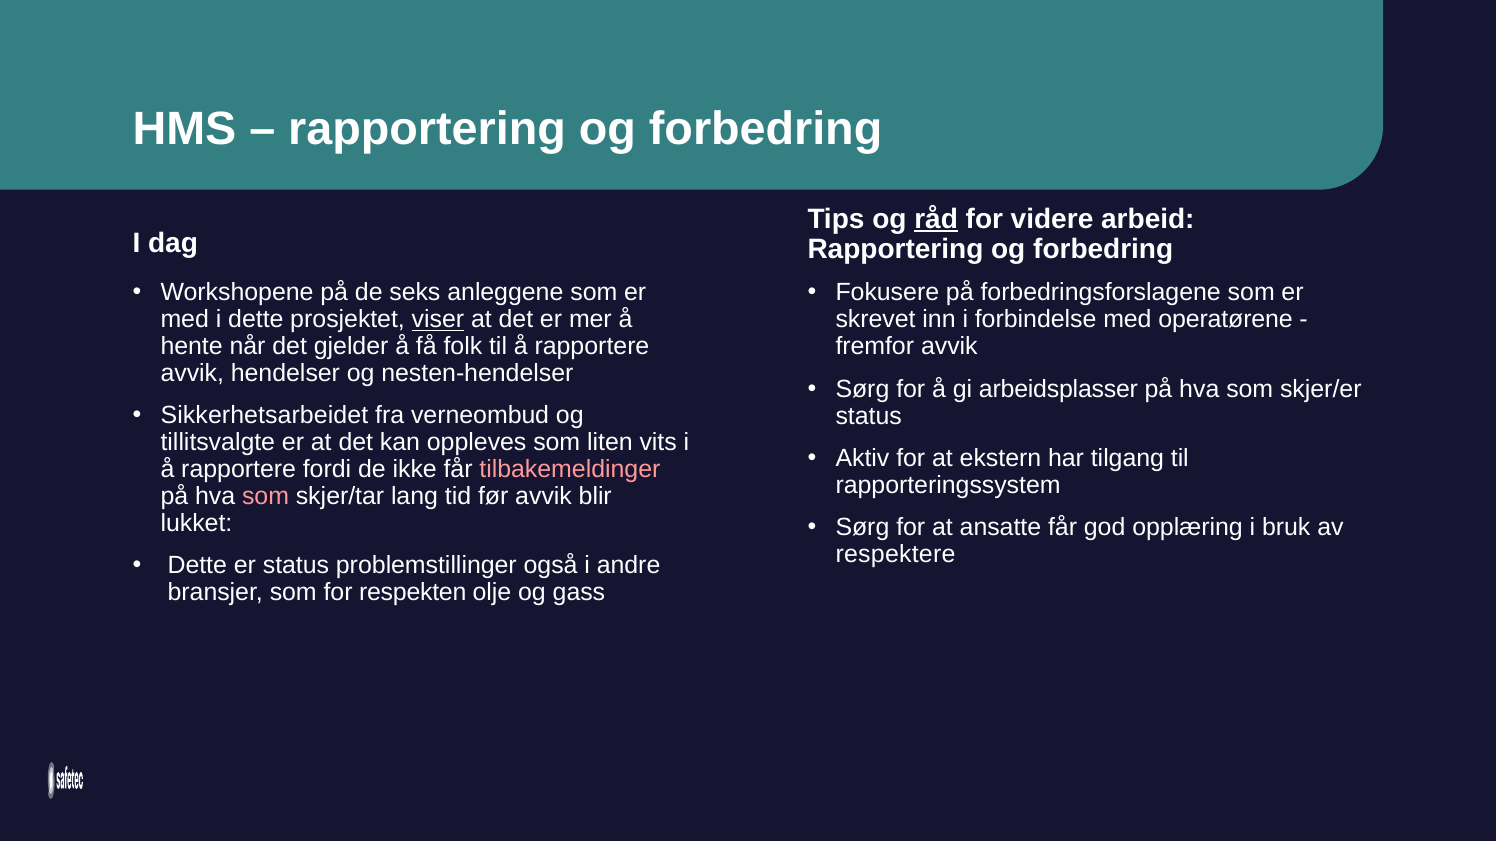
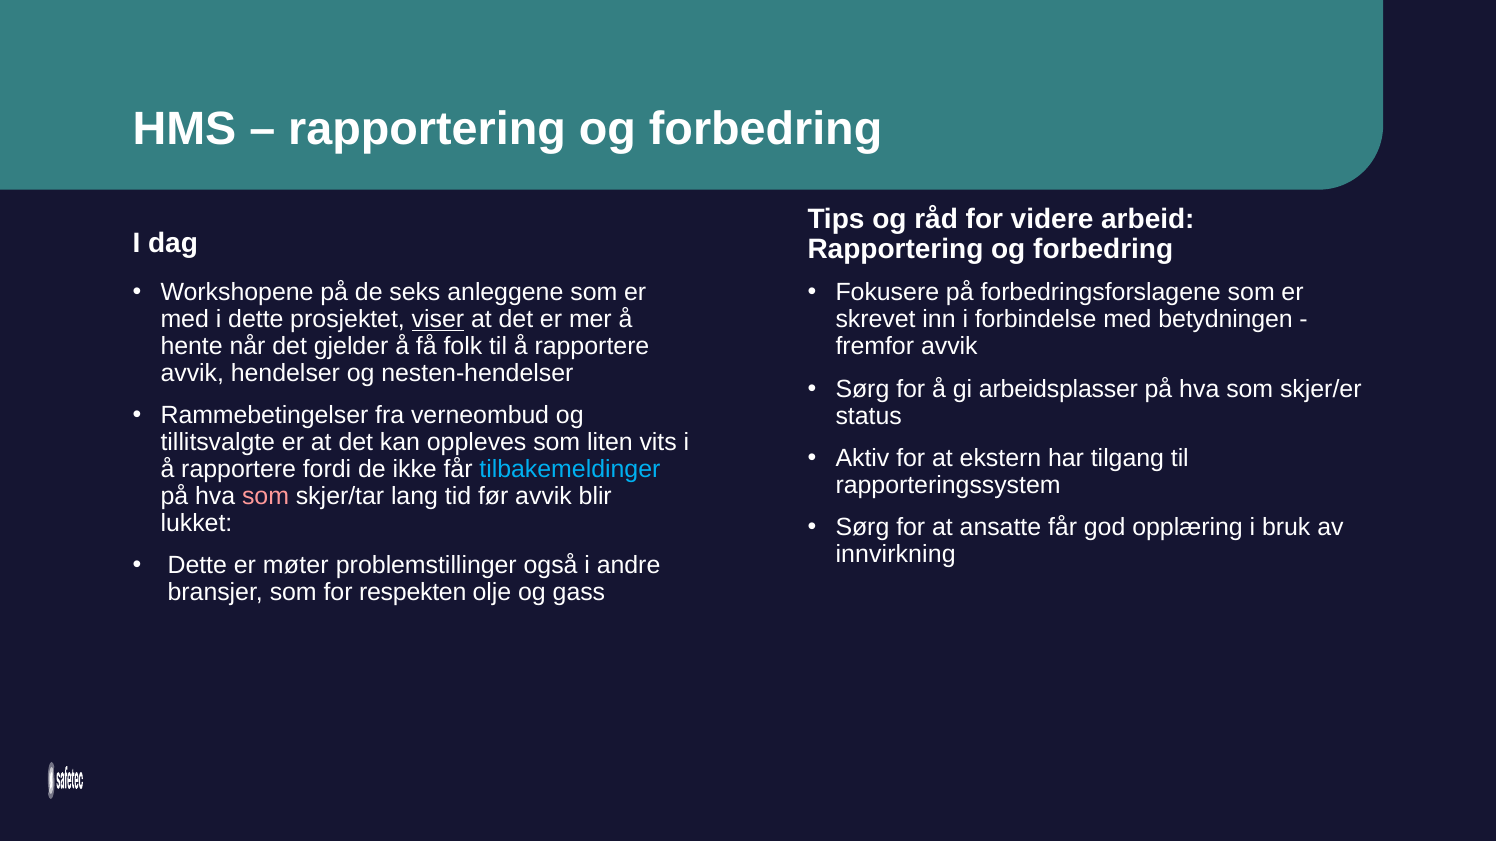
råd underline: present -> none
operatørene: operatørene -> betydningen
Sikkerhetsarbeidet: Sikkerhetsarbeidet -> Rammebetingelser
tilbakemeldinger colour: pink -> light blue
respektere: respektere -> innvirkning
er status: status -> møter
